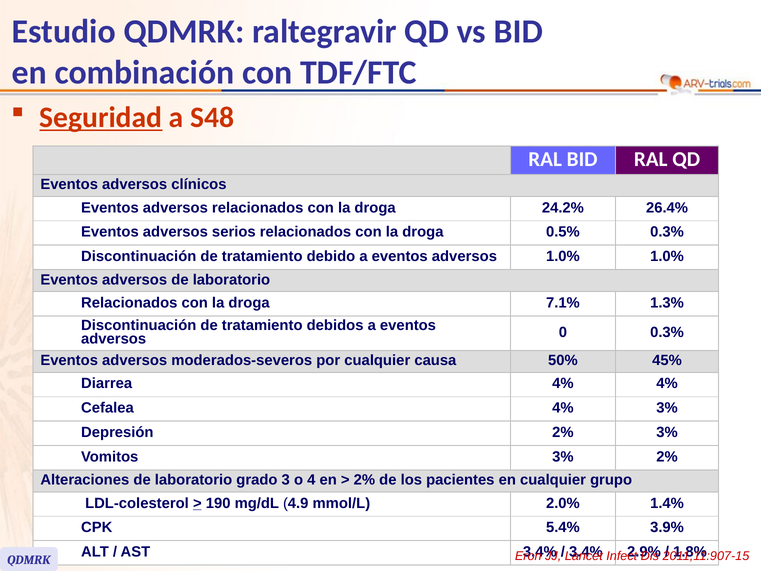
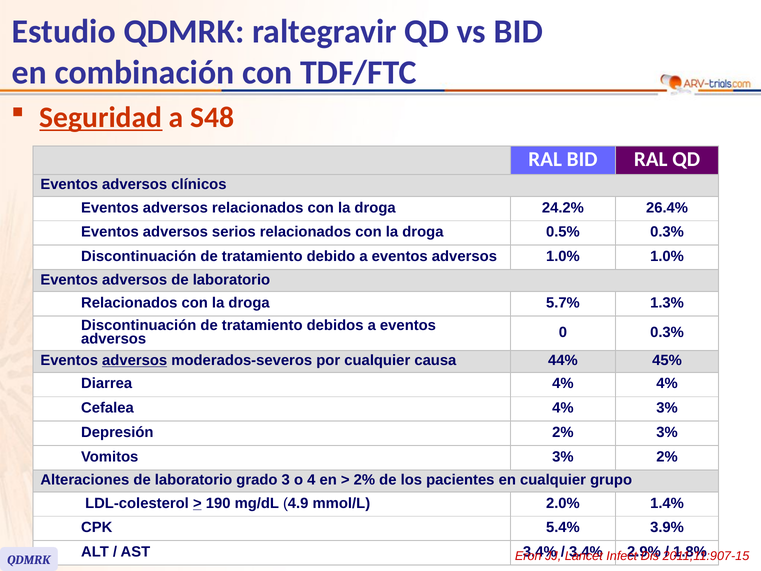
7.1%: 7.1% -> 5.7%
adversos at (135, 360) underline: none -> present
50%: 50% -> 44%
